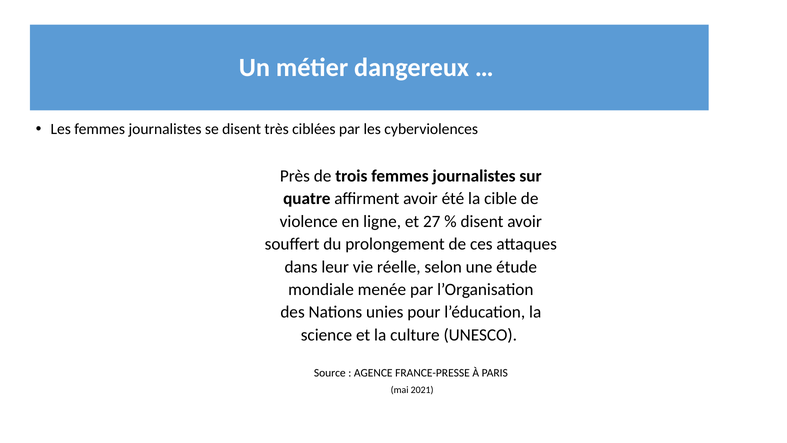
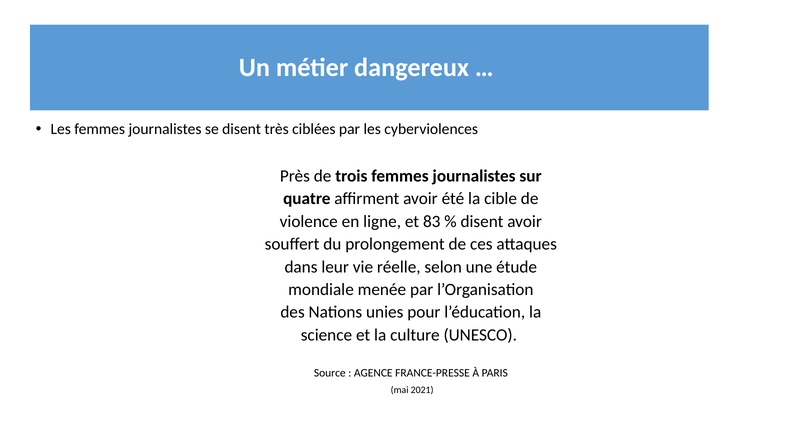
27: 27 -> 83
